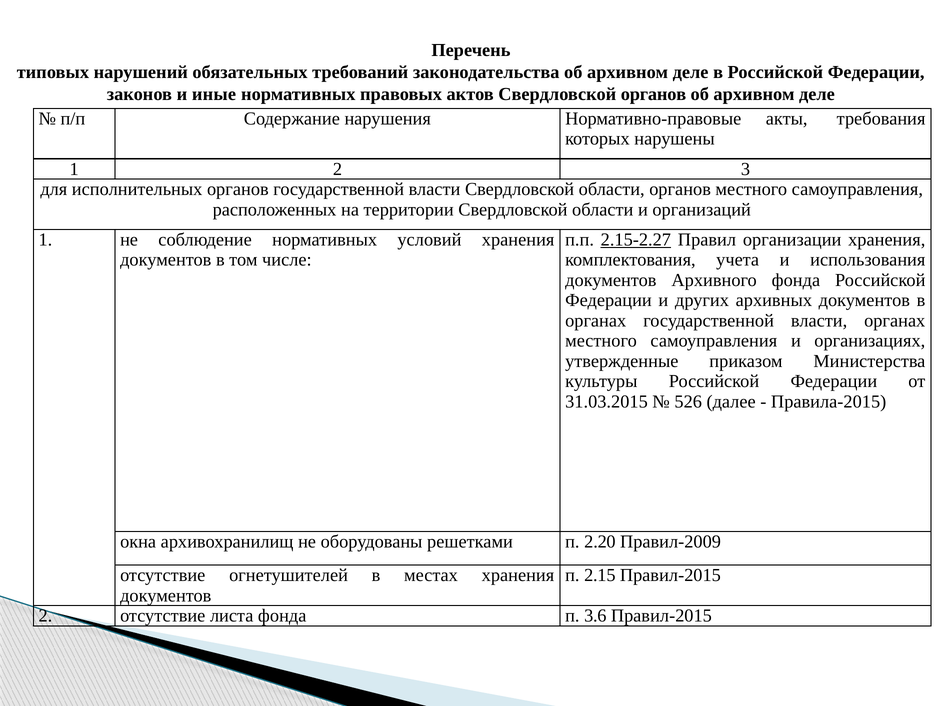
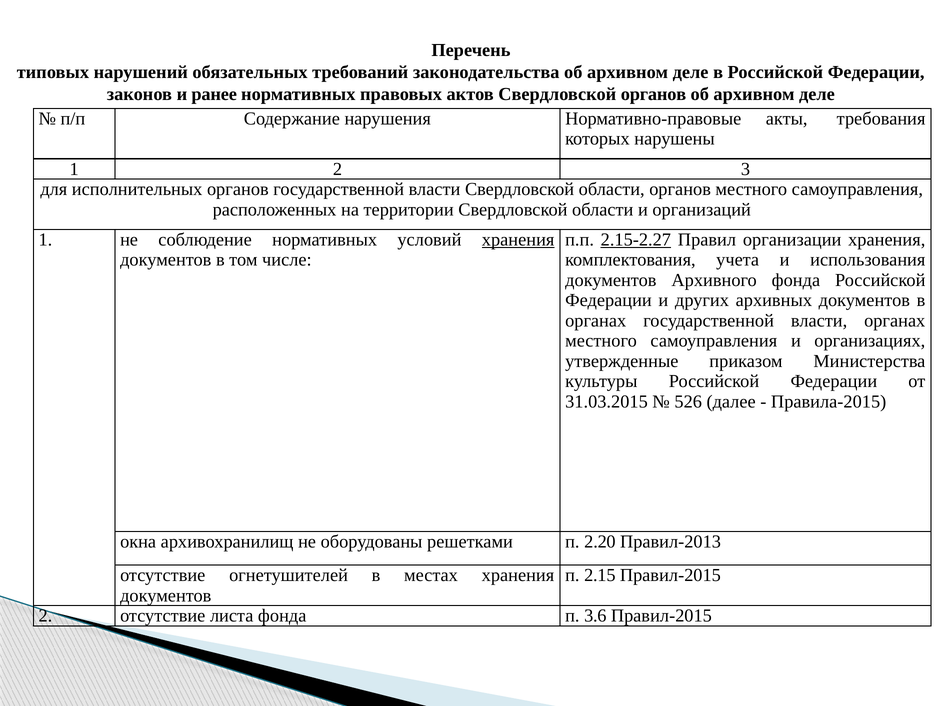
иные: иные -> ранее
хранения at (518, 240) underline: none -> present
Правил-2009: Правил-2009 -> Правил-2013
